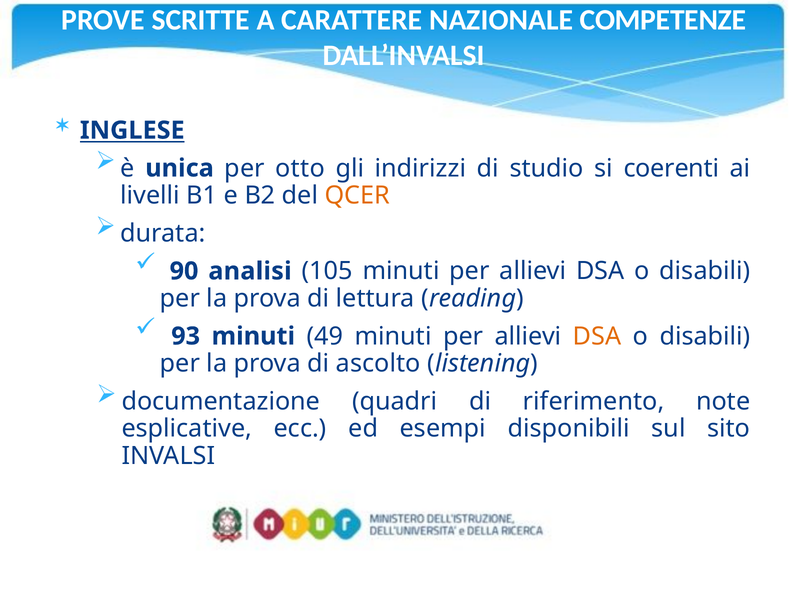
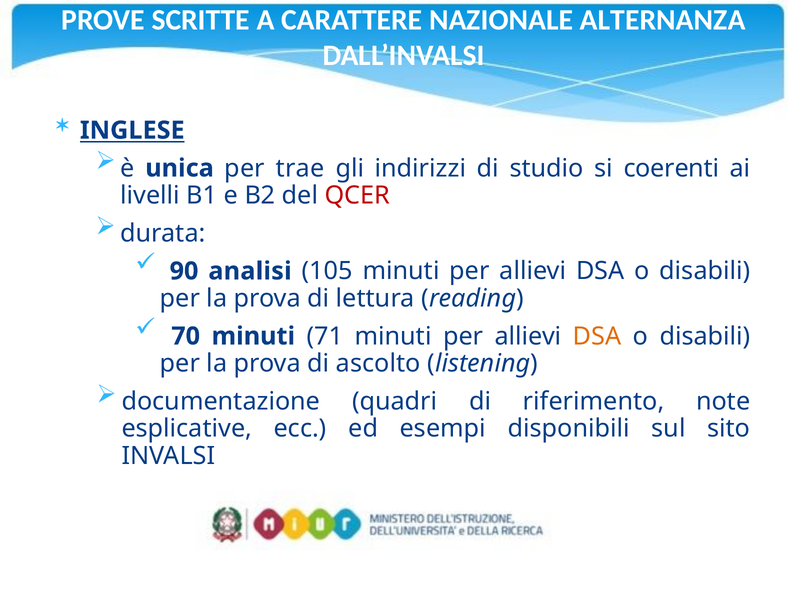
COMPETENZE: COMPETENZE -> ALTERNANZA
otto: otto -> trae
QCER colour: orange -> red
93: 93 -> 70
49: 49 -> 71
